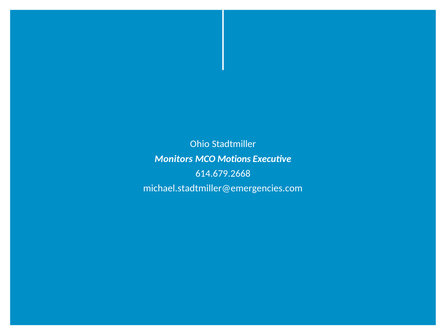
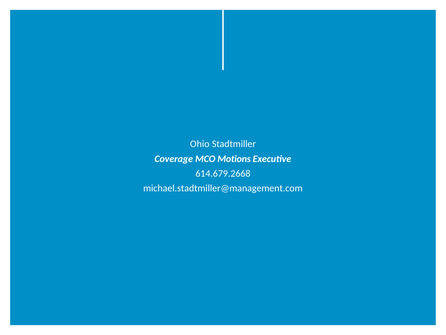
Monitors: Monitors -> Coverage
michael.stadtmiller@emergencies.com: michael.stadtmiller@emergencies.com -> michael.stadtmiller@management.com
